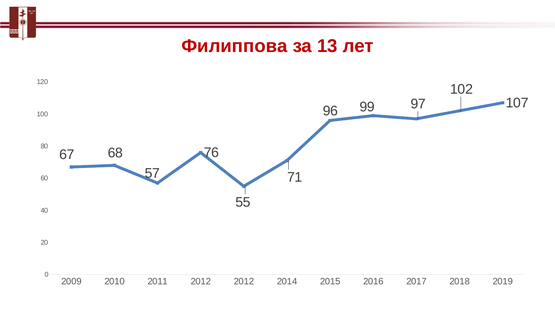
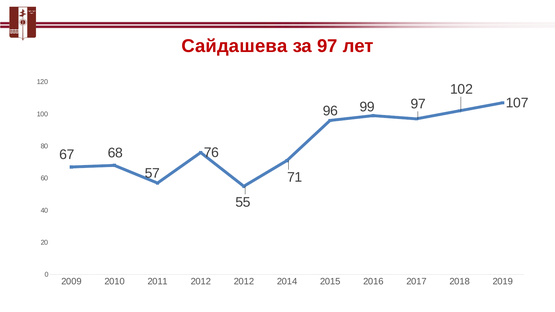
Филиппова: Филиппова -> Сайдашева
за 13: 13 -> 97
